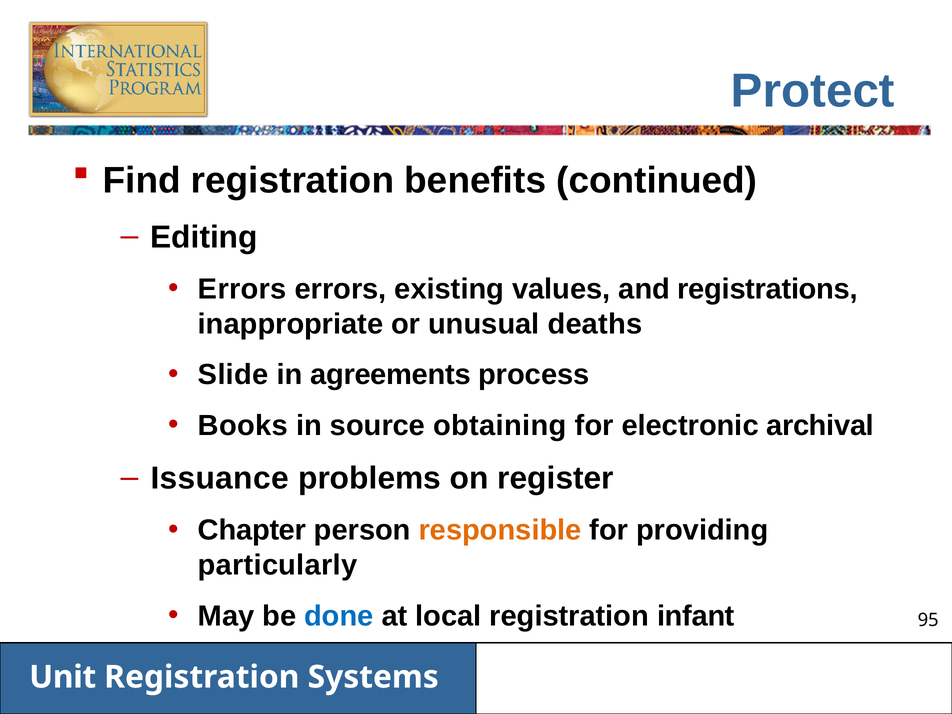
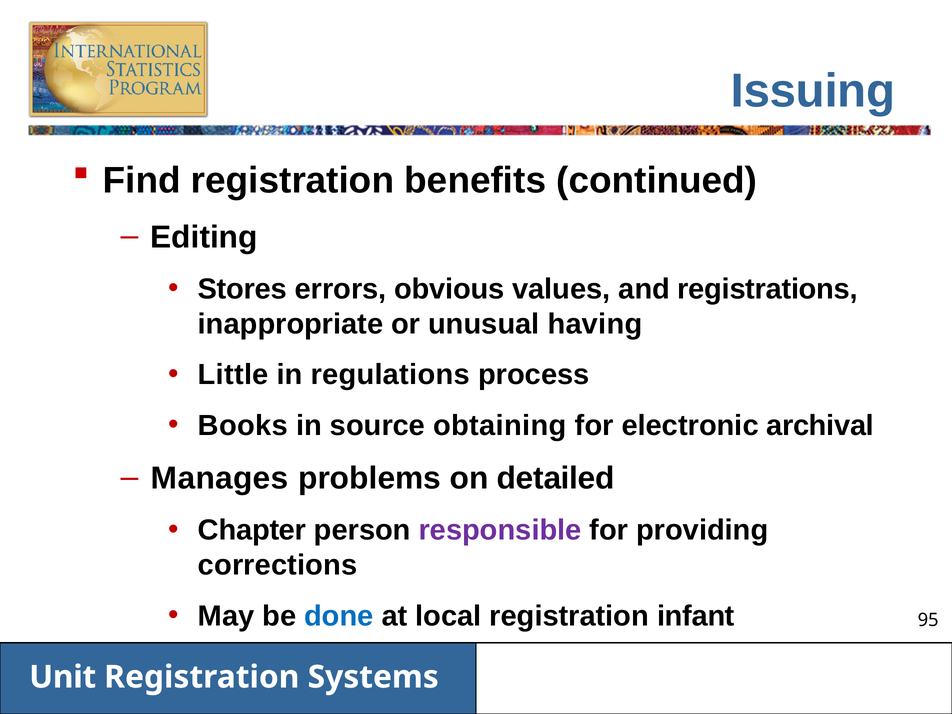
Protect: Protect -> Issuing
Errors at (242, 289): Errors -> Stores
existing: existing -> obvious
deaths: deaths -> having
Slide: Slide -> Little
agreements: agreements -> regulations
Issuance: Issuance -> Manages
register: register -> detailed
responsible colour: orange -> purple
particularly: particularly -> corrections
